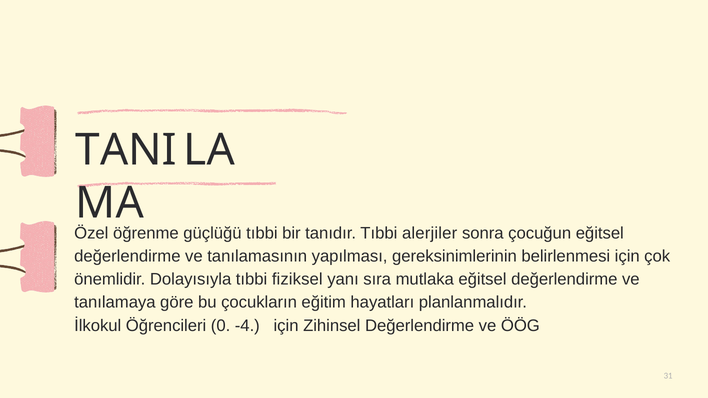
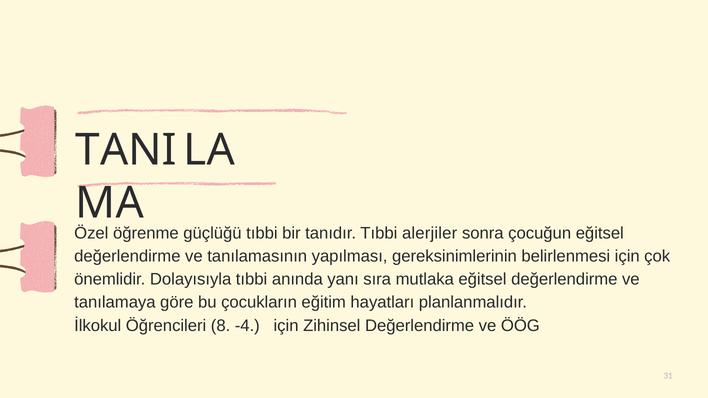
fiziksel: fiziksel -> anında
0: 0 -> 8
